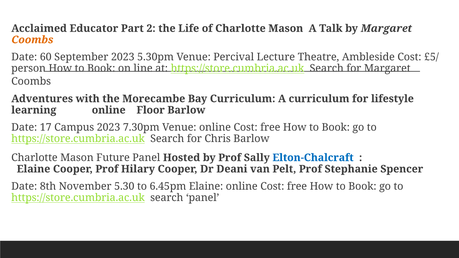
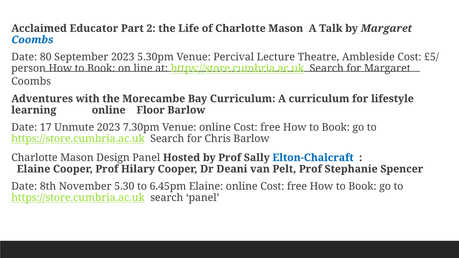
Coombs at (32, 40) colour: orange -> blue
60: 60 -> 80
Campus: Campus -> Unmute
Future: Future -> Design
